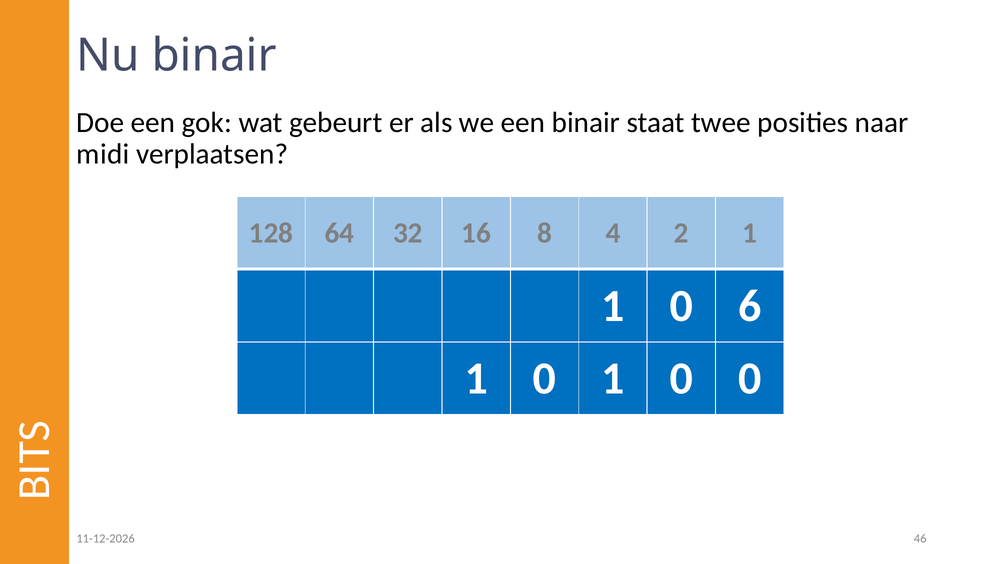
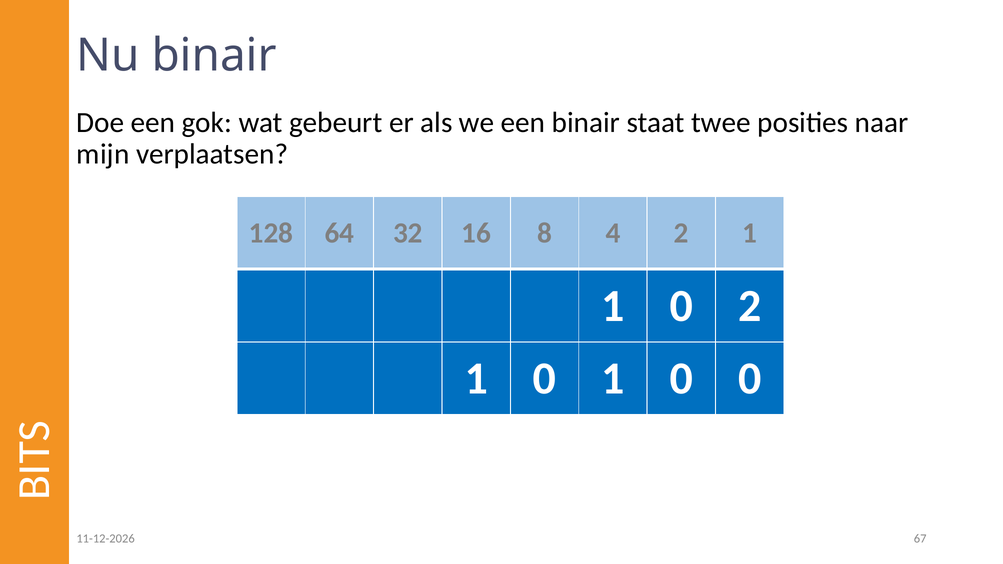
midi: midi -> mijn
0 6: 6 -> 2
46: 46 -> 67
